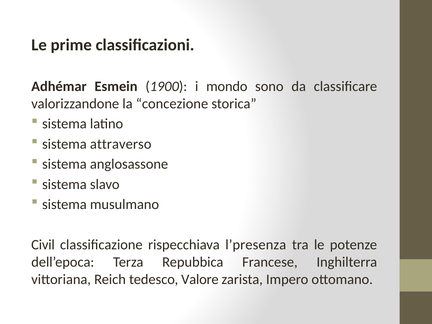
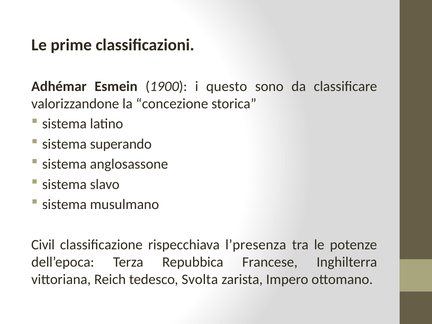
mondo: mondo -> questo
attraverso: attraverso -> superando
Valore: Valore -> Svolta
